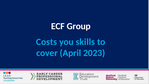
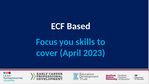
Group: Group -> Based
Costs: Costs -> Focus
